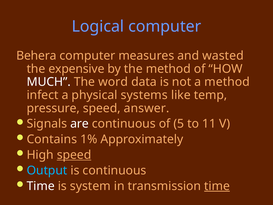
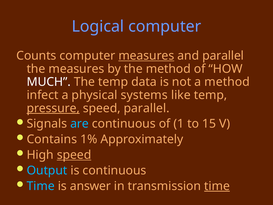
Behera: Behera -> Counts
measures at (146, 56) underline: none -> present
and wasted: wasted -> parallel
the expensive: expensive -> measures
The word: word -> temp
pressure underline: none -> present
speed answer: answer -> parallel
are colour: white -> light blue
5: 5 -> 1
11: 11 -> 15
Time at (41, 186) colour: white -> light blue
system: system -> answer
